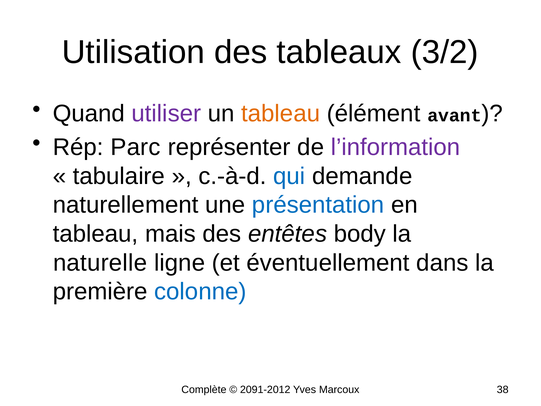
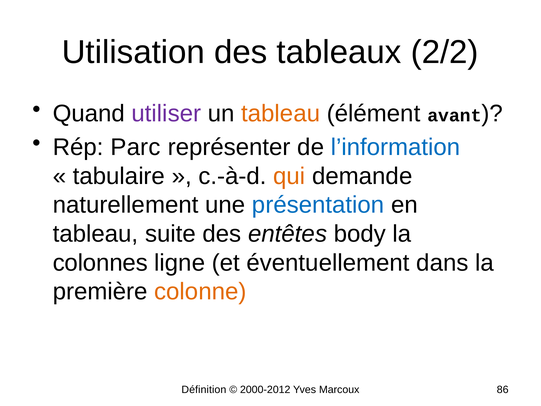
3/2: 3/2 -> 2/2
l’information colour: purple -> blue
qui colour: blue -> orange
mais: mais -> suite
naturelle: naturelle -> colonnes
colonne colour: blue -> orange
Complète: Complète -> Définition
2091-2012: 2091-2012 -> 2000-2012
38: 38 -> 86
